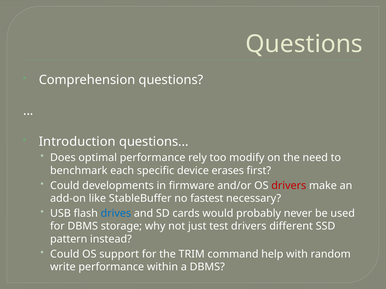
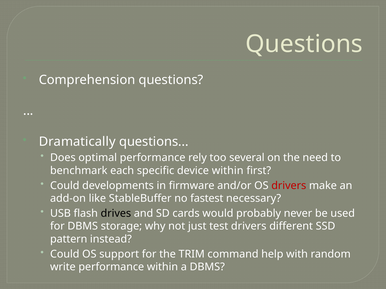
Introduction: Introduction -> Dramatically
modify: modify -> several
device erases: erases -> within
drives colour: blue -> black
